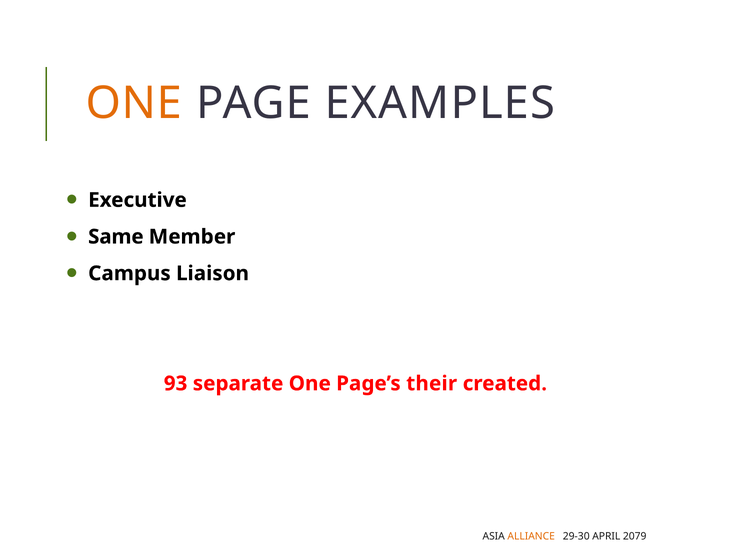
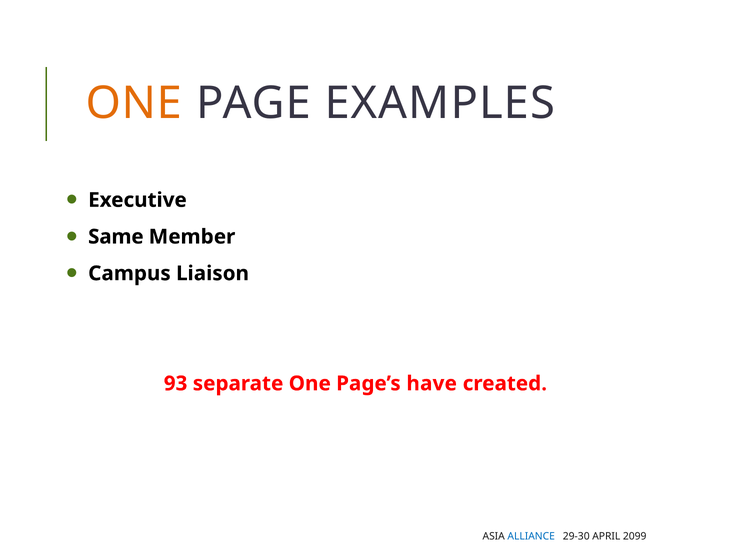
their: their -> have
ALLIANCE colour: orange -> blue
2079: 2079 -> 2099
